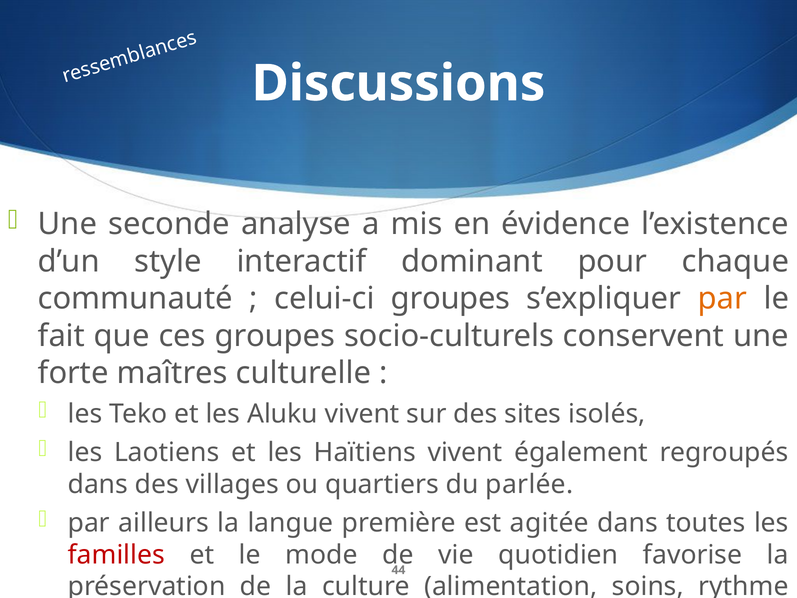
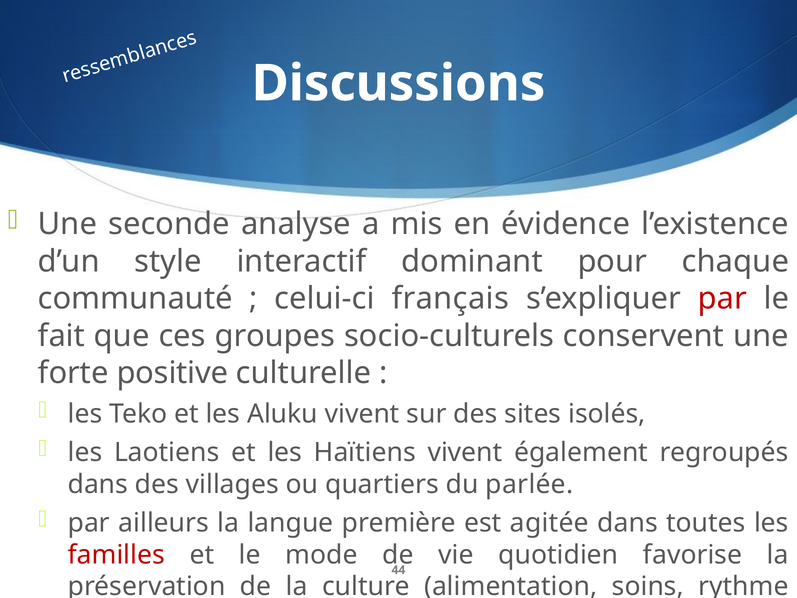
celui-ci groupes: groupes -> français
par at (722, 298) colour: orange -> red
maîtres: maîtres -> positive
